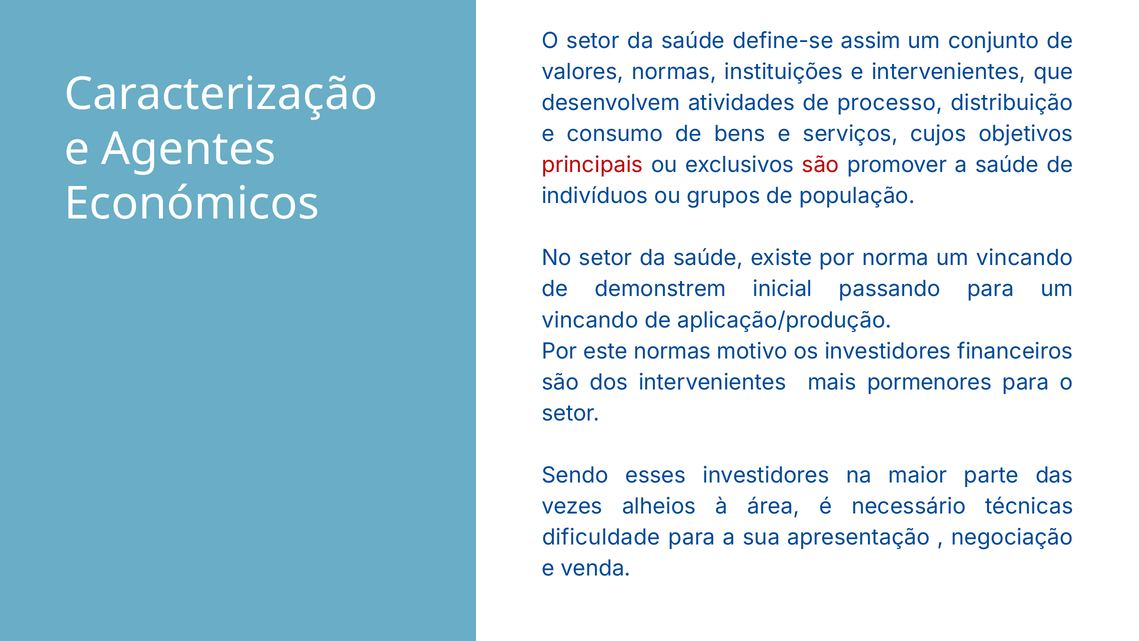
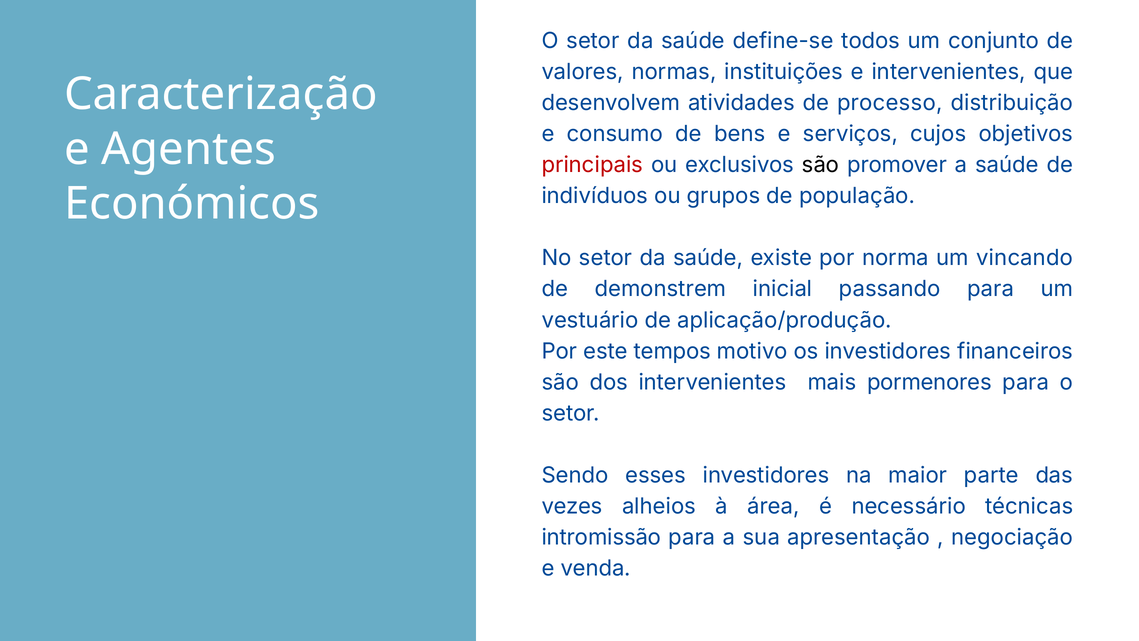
assim: assim -> todos
são at (821, 165) colour: red -> black
vincando at (590, 320): vincando -> vestuário
este normas: normas -> tempos
dificuldade: dificuldade -> intromissão
